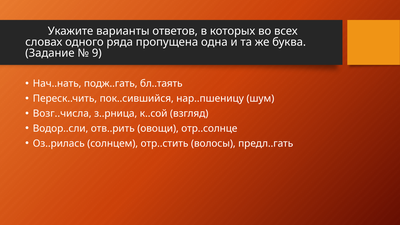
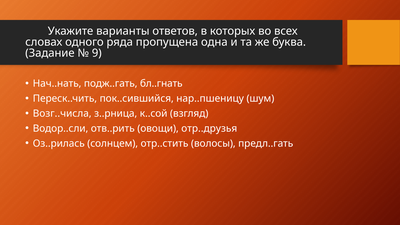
бл..таять: бл..таять -> бл..гнать
отр..солнце: отр..солнце -> отр..друзья
